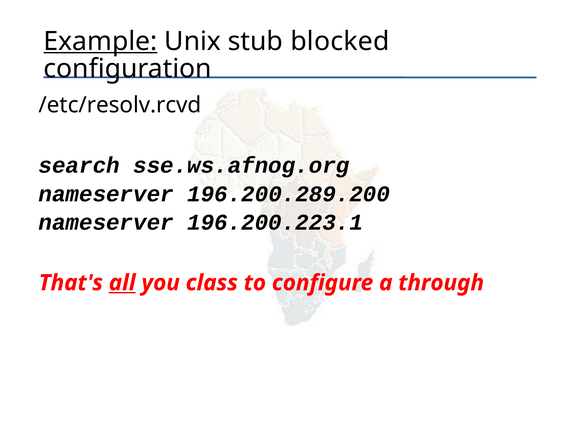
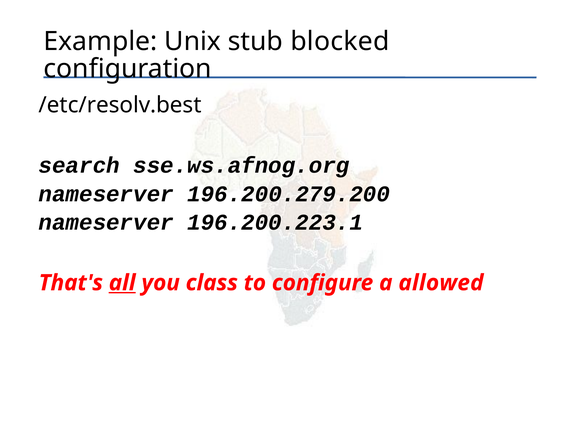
Example underline: present -> none
/etc/resolv.rcvd: /etc/resolv.rcvd -> /etc/resolv.best
196.200.289.200: 196.200.289.200 -> 196.200.279.200
through: through -> allowed
